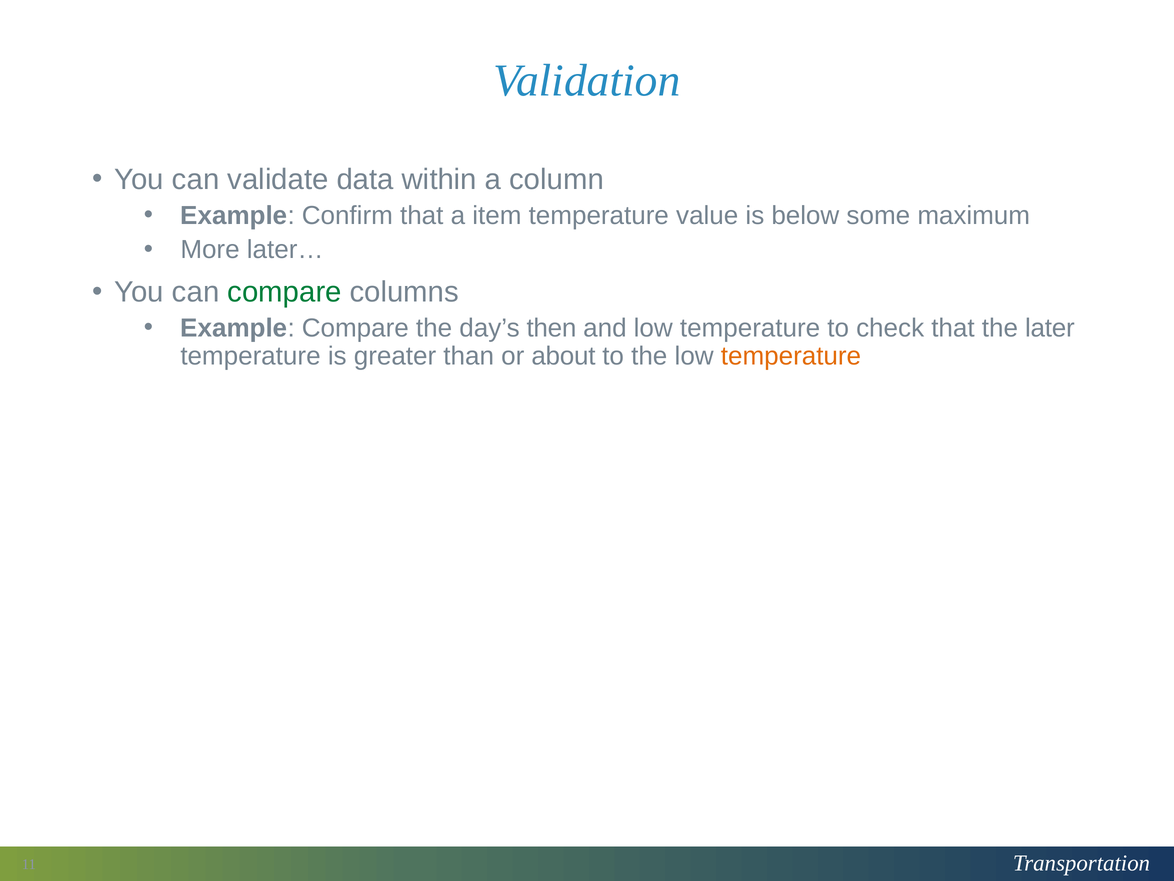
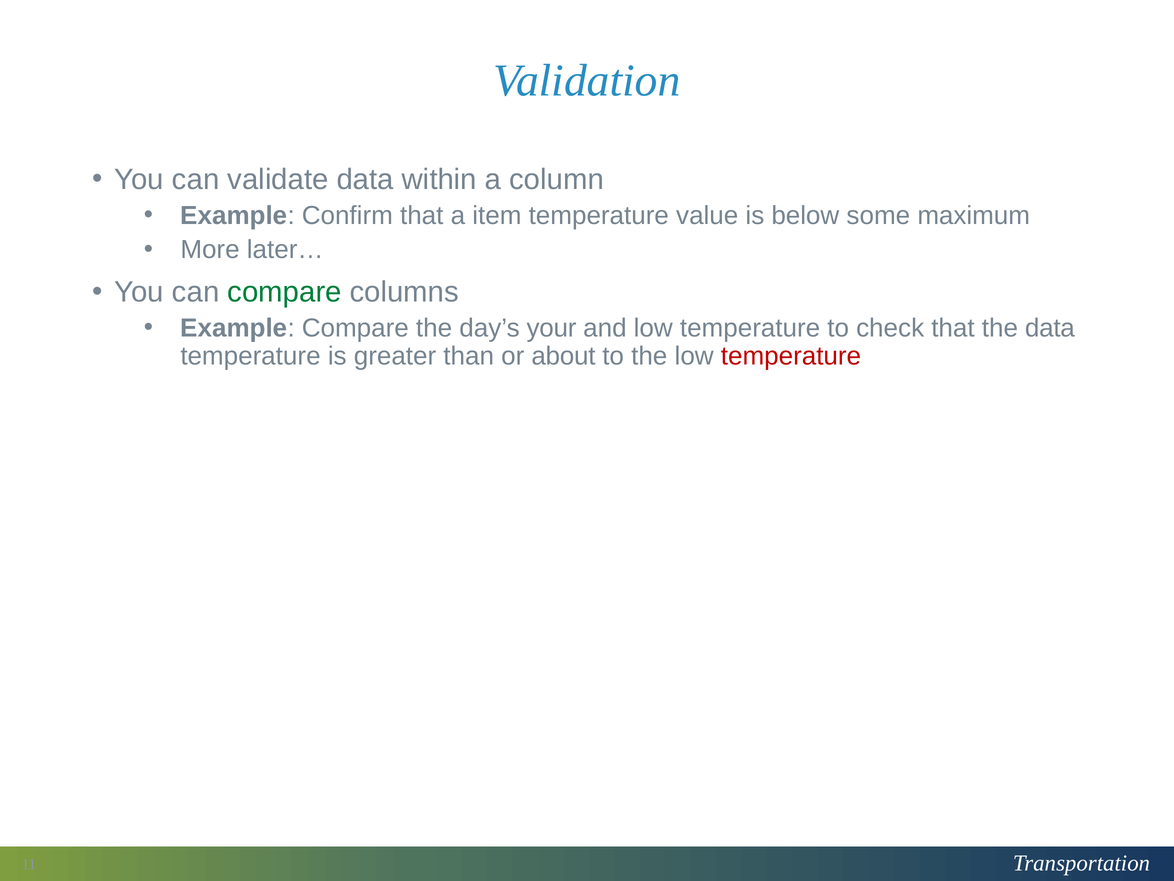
then: then -> your
the later: later -> data
temperature at (791, 356) colour: orange -> red
